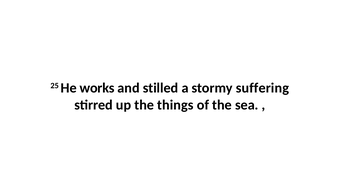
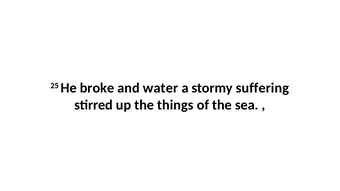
works: works -> broke
stilled: stilled -> water
